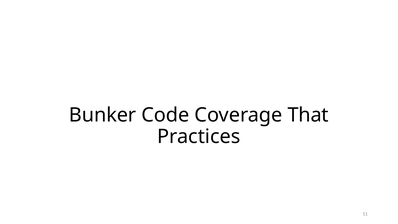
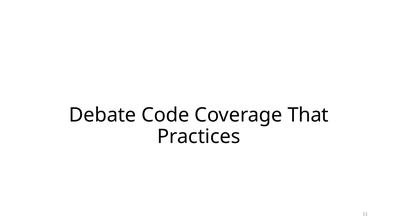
Bunker: Bunker -> Debate
